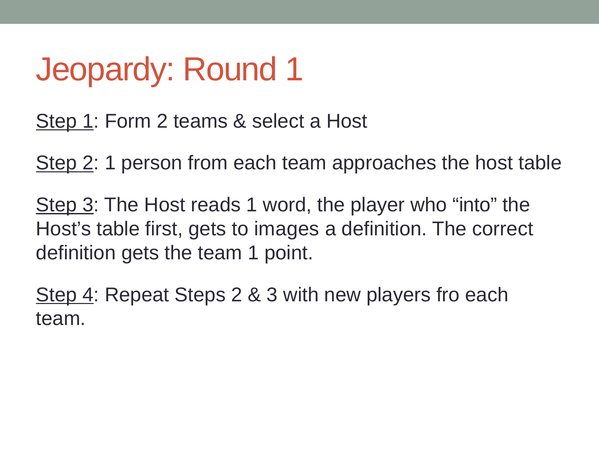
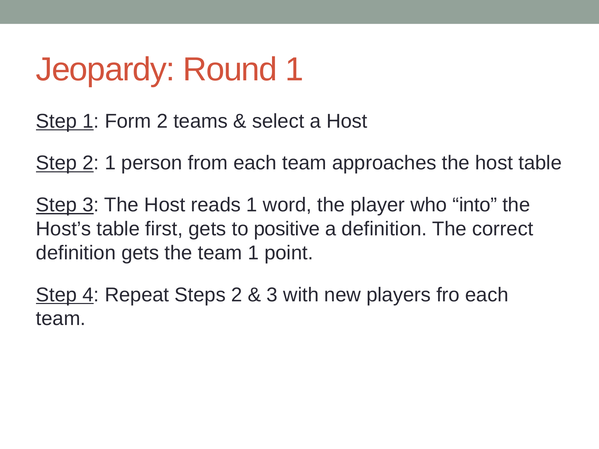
images: images -> positive
